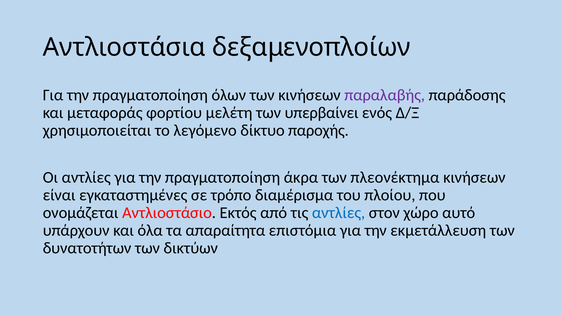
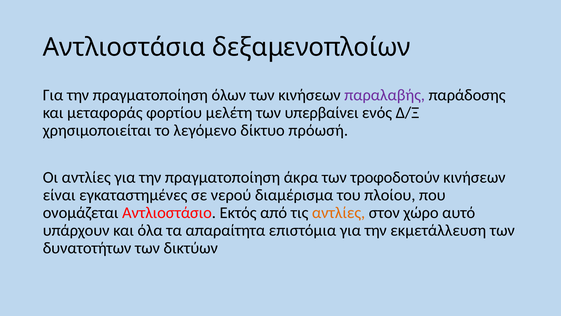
παροχής: παροχής -> πρόωσή
πλεονέκτημα: πλεονέκτημα -> τροφοδοτούν
τρόπο: τρόπο -> νερού
αντλίες at (339, 212) colour: blue -> orange
